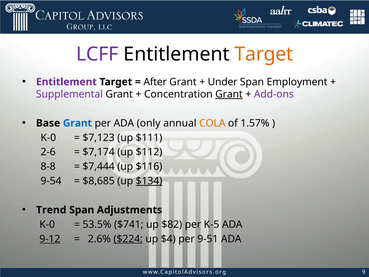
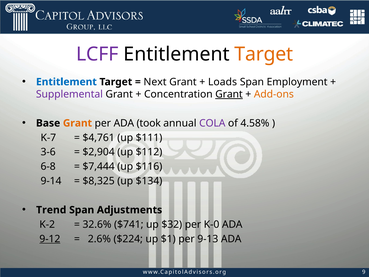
Entitlement at (66, 82) colour: purple -> blue
After: After -> Next
Under: Under -> Loads
Add-ons colour: purple -> orange
Grant at (77, 123) colour: blue -> orange
only: only -> took
COLA colour: orange -> purple
1.57%: 1.57% -> 4.58%
K-0 at (48, 137): K-0 -> K-7
$7,123: $7,123 -> $4,761
2-6: 2-6 -> 3-6
$7,174: $7,174 -> $2,904
8-8: 8-8 -> 6-8
9-54: 9-54 -> 9-14
$8,685: $8,685 -> $8,325
$134 underline: present -> none
K-0 at (47, 224): K-0 -> K-2
53.5%: 53.5% -> 32.6%
$82: $82 -> $32
K-5: K-5 -> K-0
$224 underline: present -> none
$4: $4 -> $1
9-51: 9-51 -> 9-13
